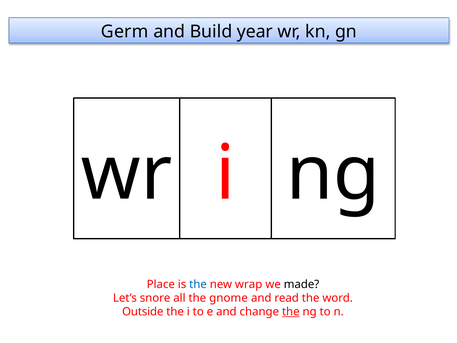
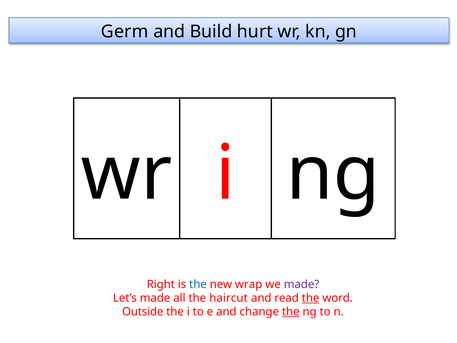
year: year -> hurt
Place: Place -> Right
made at (302, 284) colour: black -> purple
Let’s snore: snore -> made
gnome: gnome -> haircut
the at (311, 298) underline: none -> present
